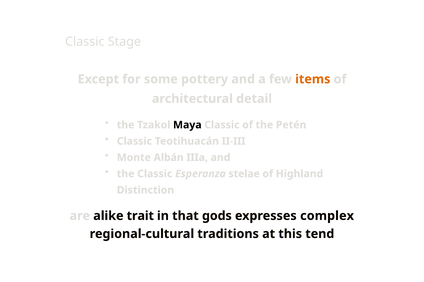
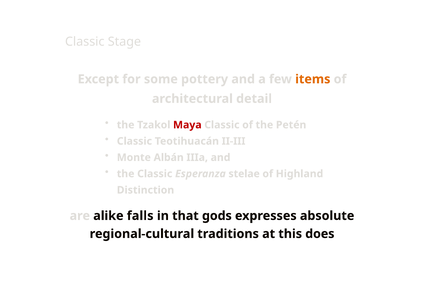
Maya colour: black -> red
trait: trait -> falls
complex: complex -> absolute
tend: tend -> does
